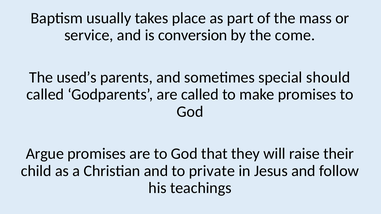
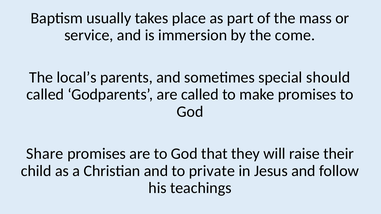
conversion: conversion -> immersion
used’s: used’s -> local’s
Argue: Argue -> Share
